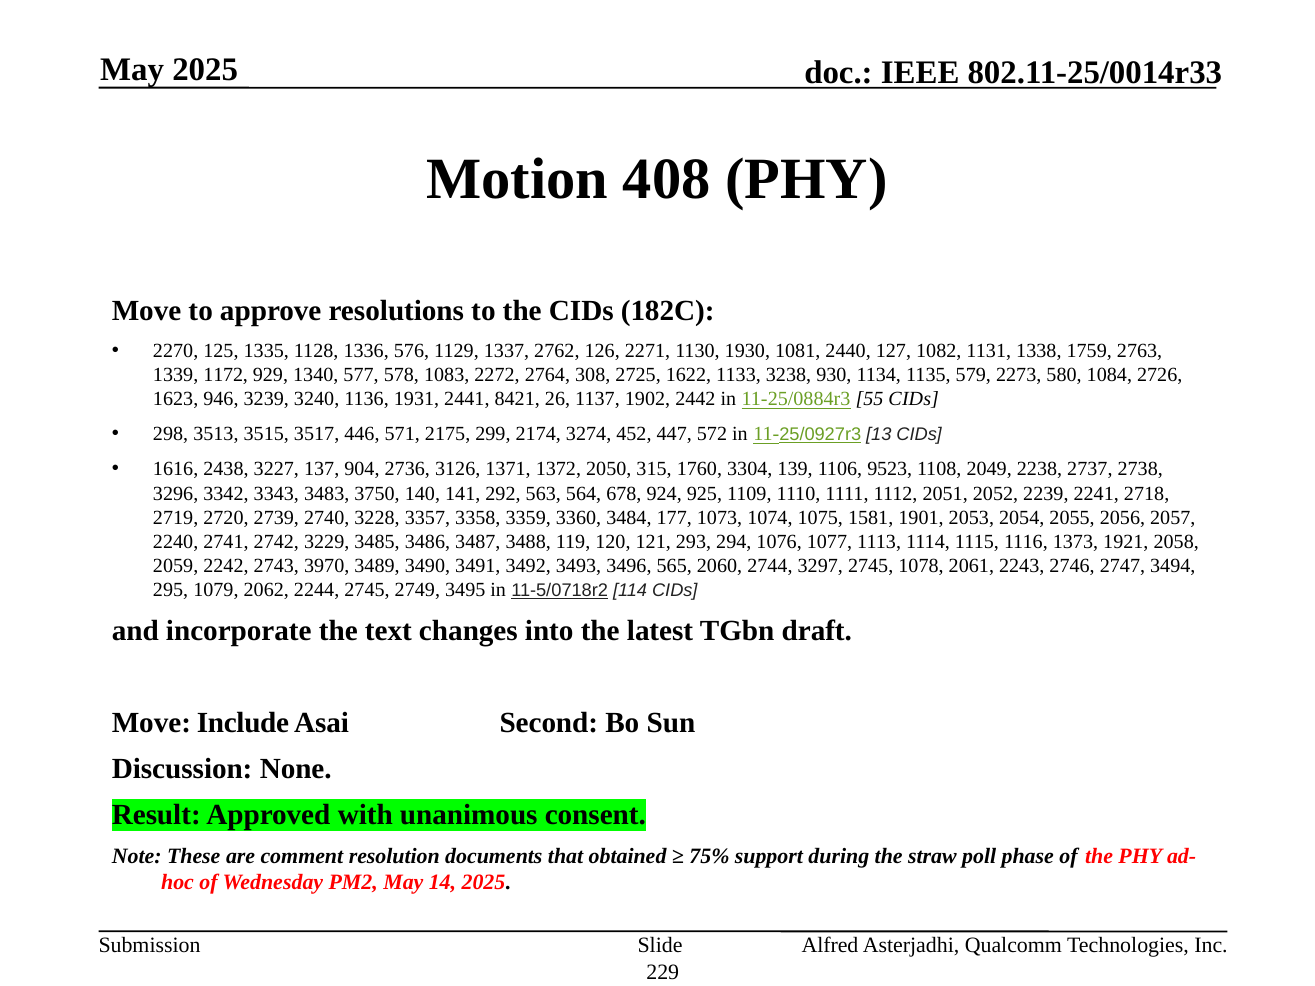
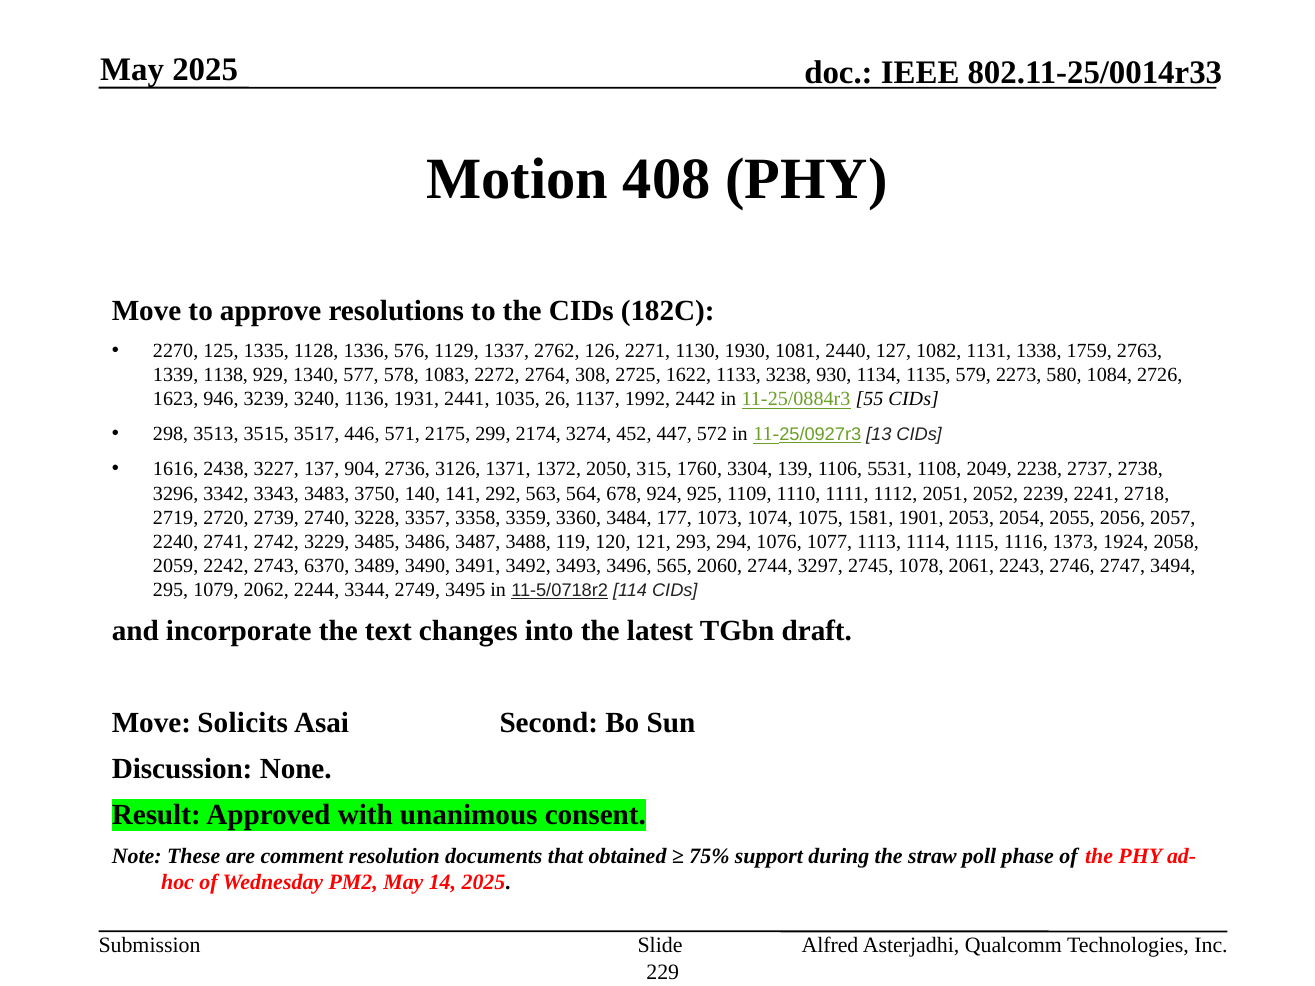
1172: 1172 -> 1138
8421: 8421 -> 1035
1902: 1902 -> 1992
9523: 9523 -> 5531
1921: 1921 -> 1924
3970: 3970 -> 6370
2244 2745: 2745 -> 3344
Include: Include -> Solicits
